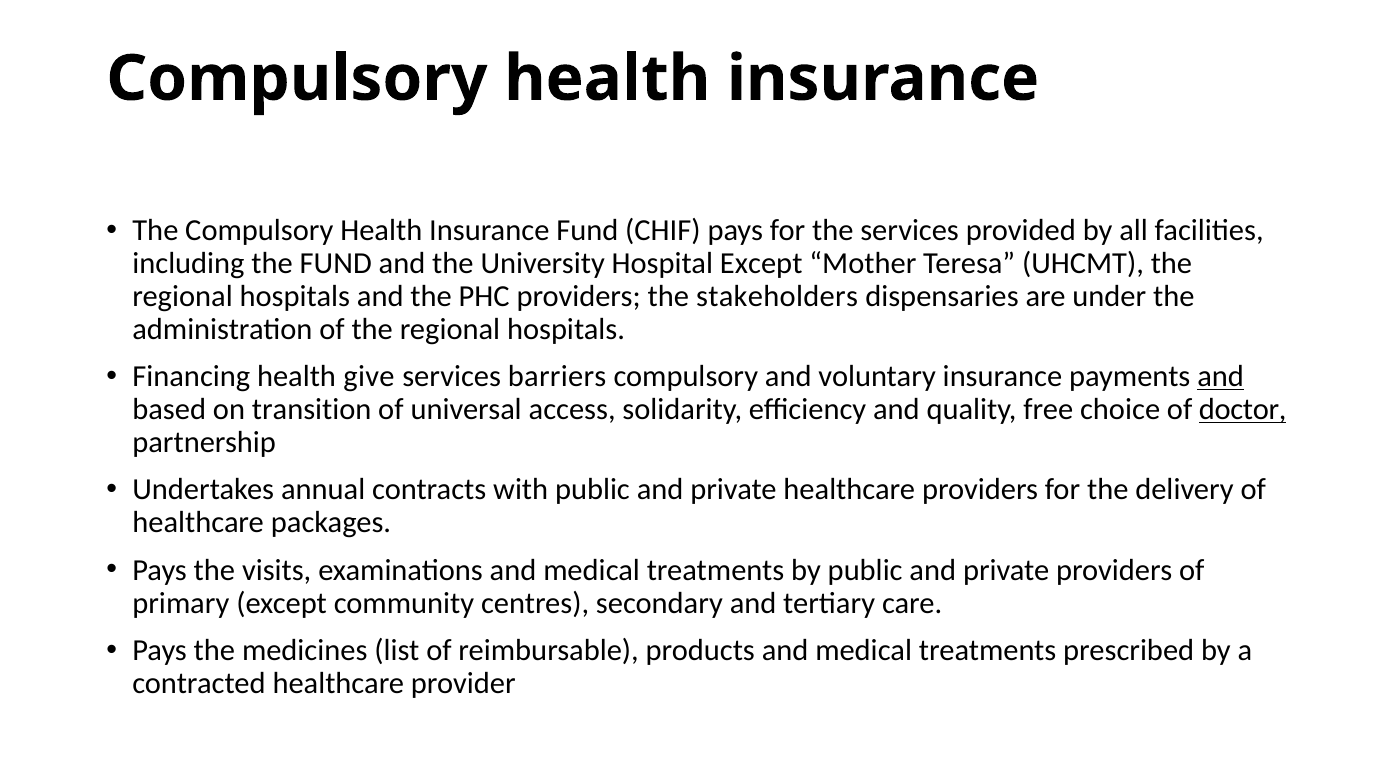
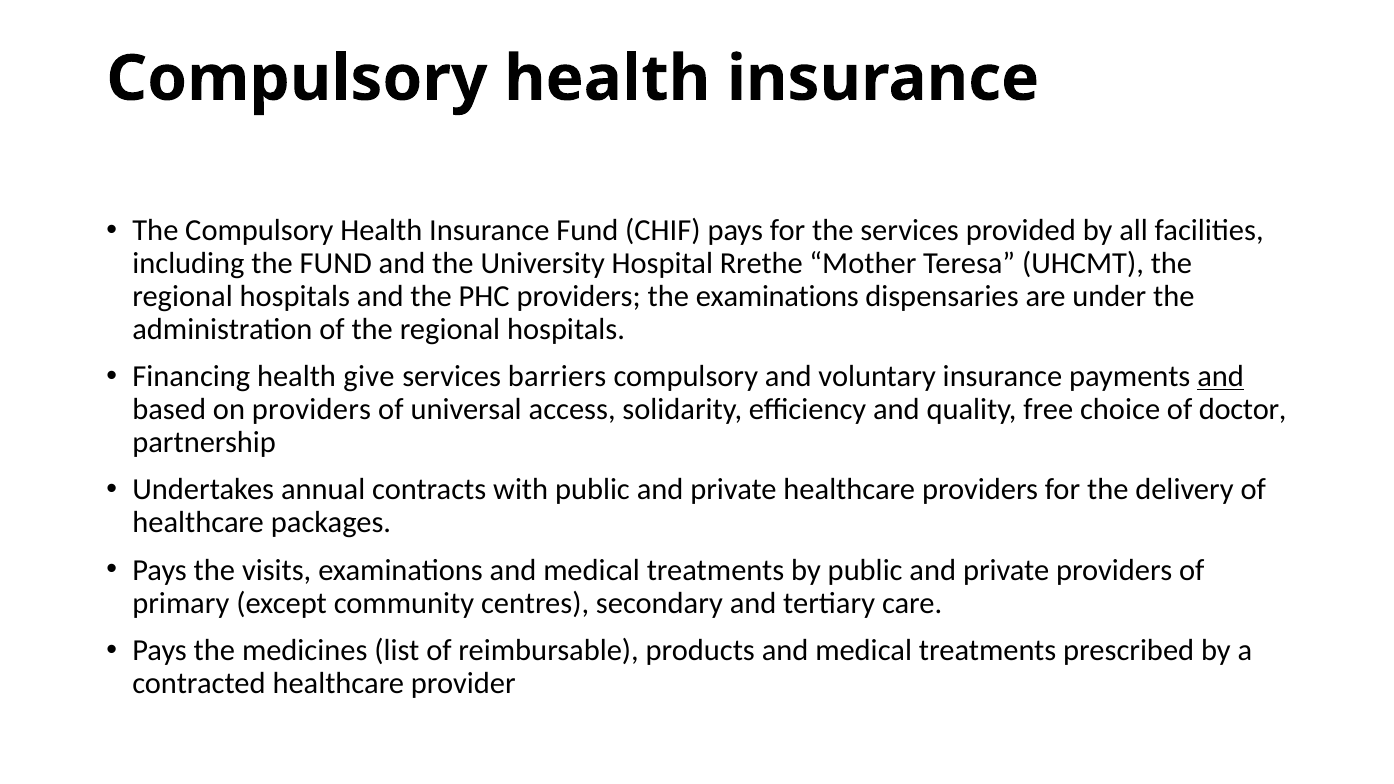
Hospital Except: Except -> Rrethe
the stakeholders: stakeholders -> examinations
on transition: transition -> providers
doctor underline: present -> none
